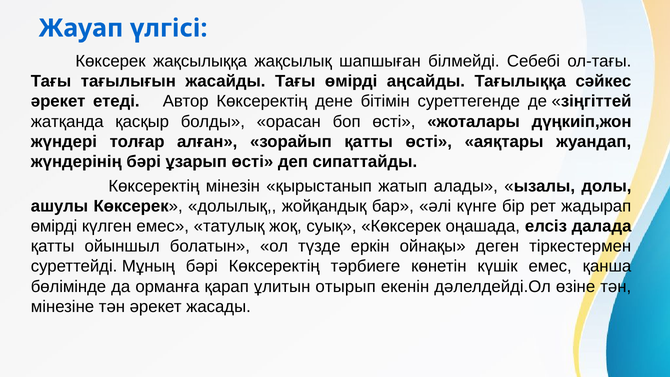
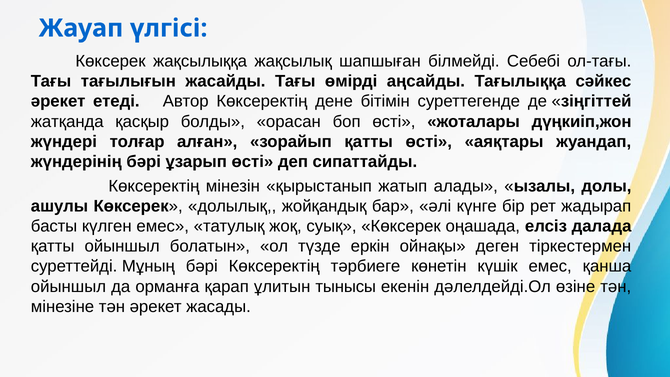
өмірді at (54, 226): өмірді -> басты
бөлімінде at (69, 286): бөлімінде -> ойыншыл
отырып: отырып -> тынысы
